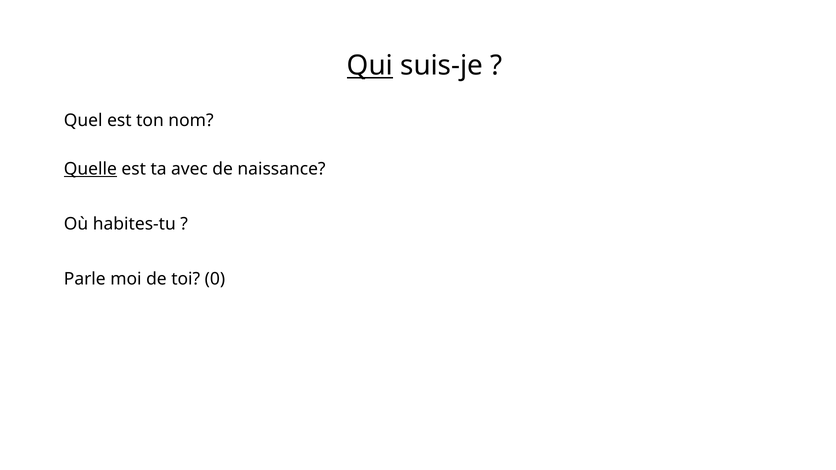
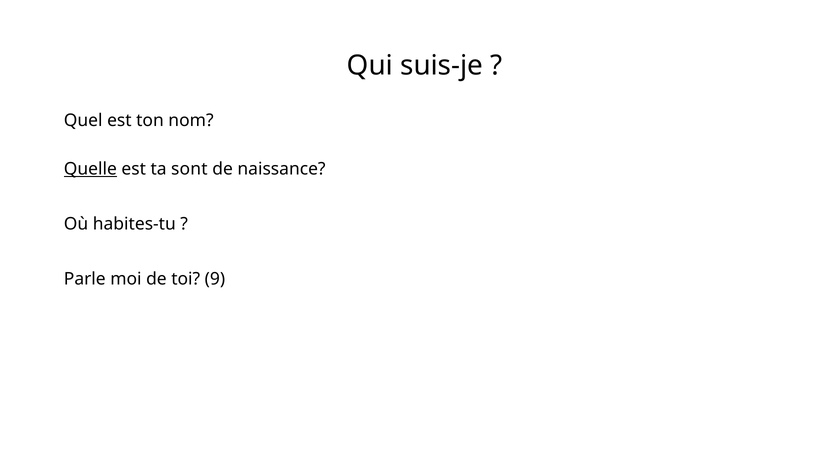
Qui underline: present -> none
avec: avec -> sont
0: 0 -> 9
